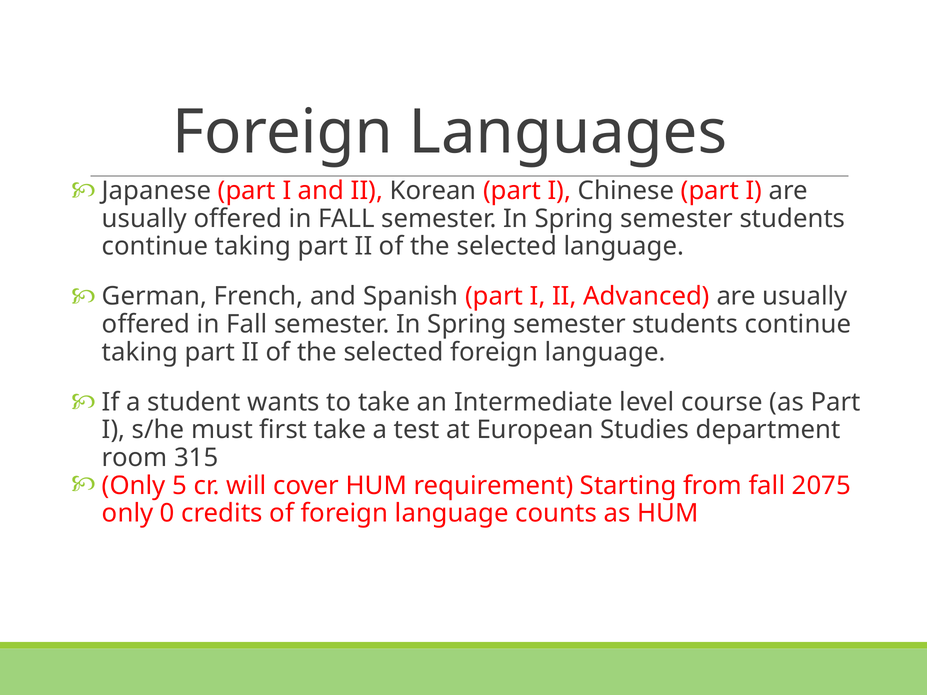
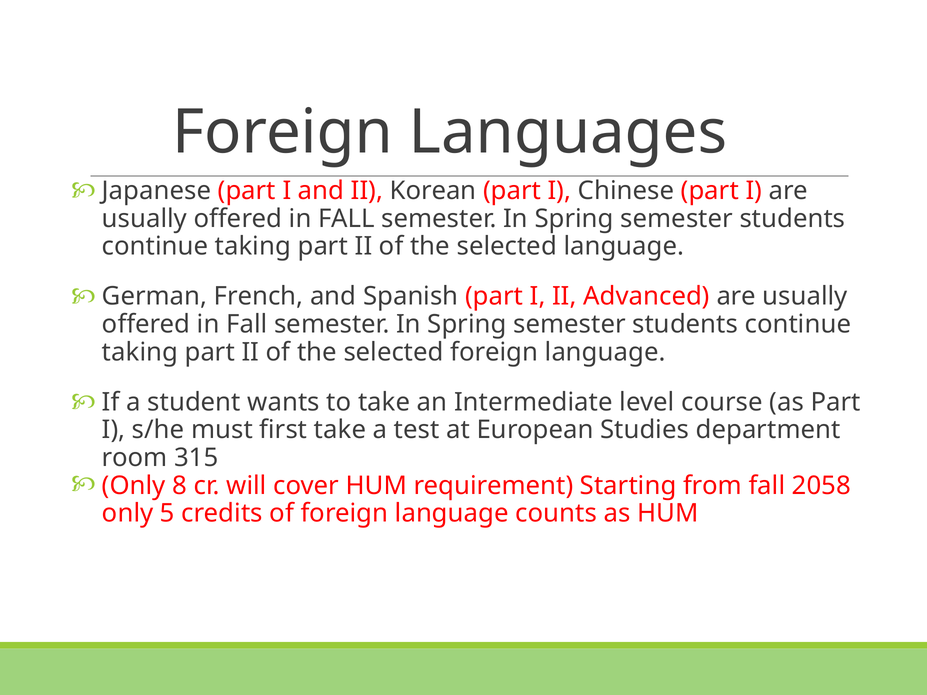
5: 5 -> 8
2075: 2075 -> 2058
0: 0 -> 5
